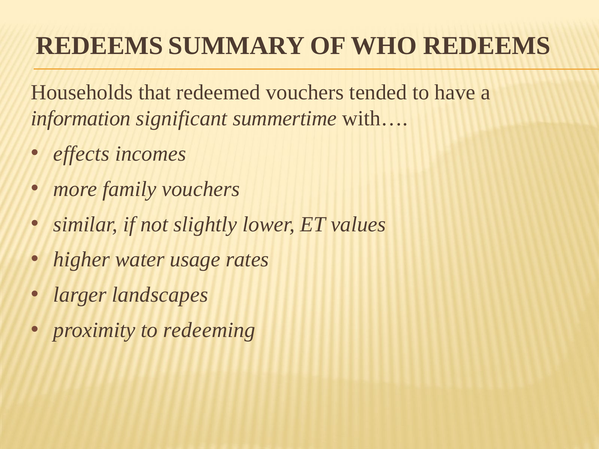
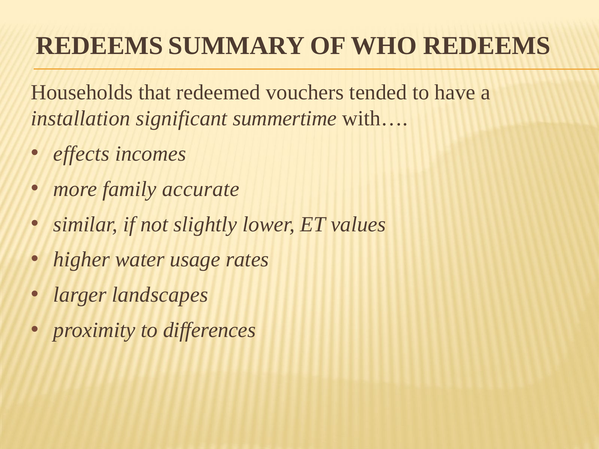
information: information -> installation
family vouchers: vouchers -> accurate
redeeming: redeeming -> differences
